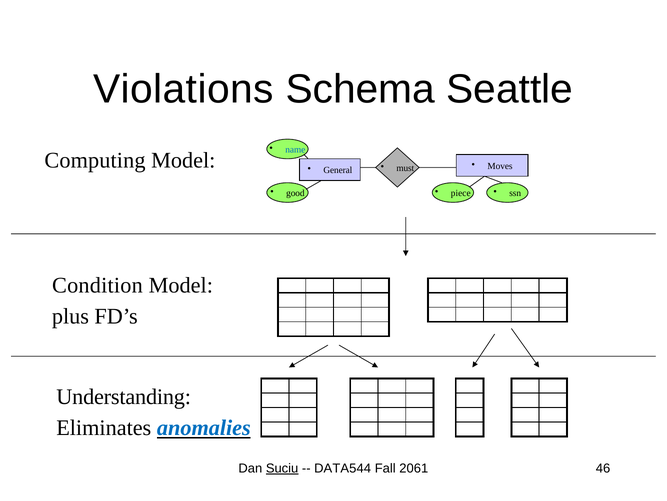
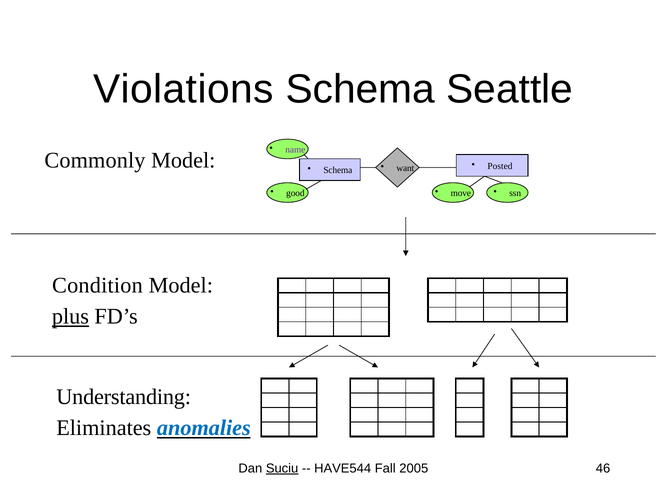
name colour: blue -> purple
Computing: Computing -> Commonly
Moves: Moves -> Posted
must: must -> want
General at (338, 170): General -> Schema
piece: piece -> move
plus underline: none -> present
DATA544: DATA544 -> HAVE544
2061: 2061 -> 2005
